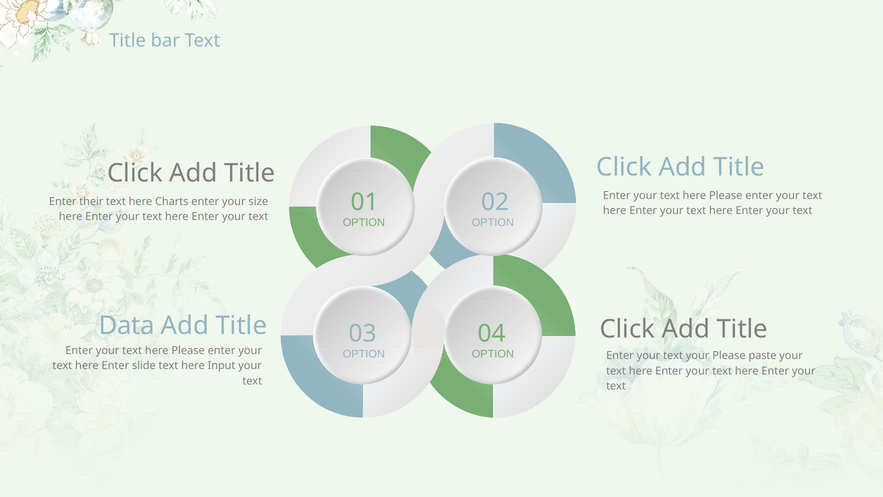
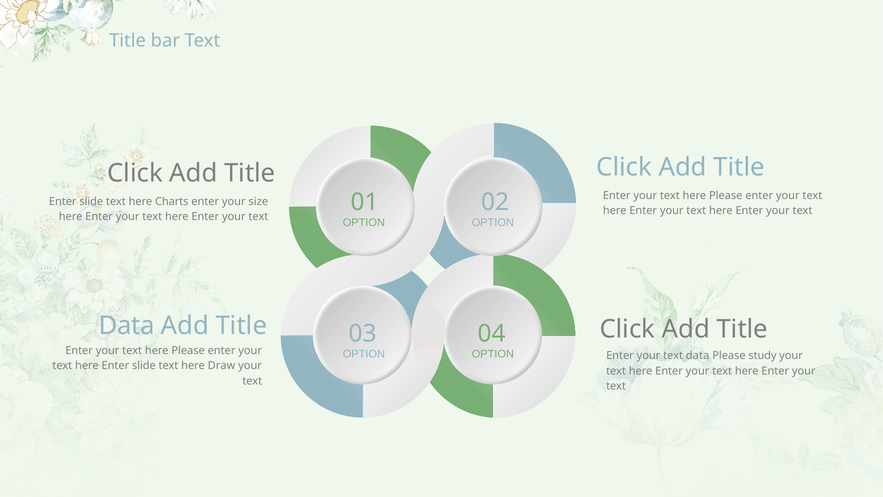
their at (91, 201): their -> slide
Enter your text your: your -> data
paste: paste -> study
Input: Input -> Draw
